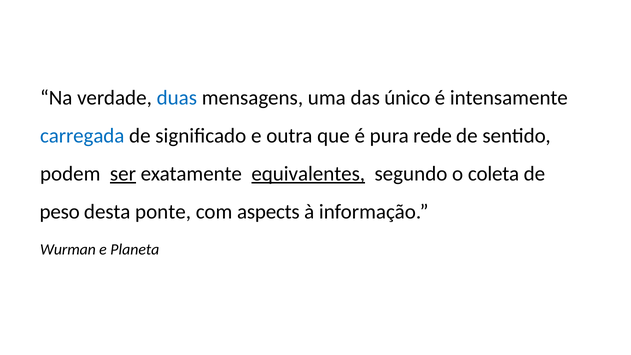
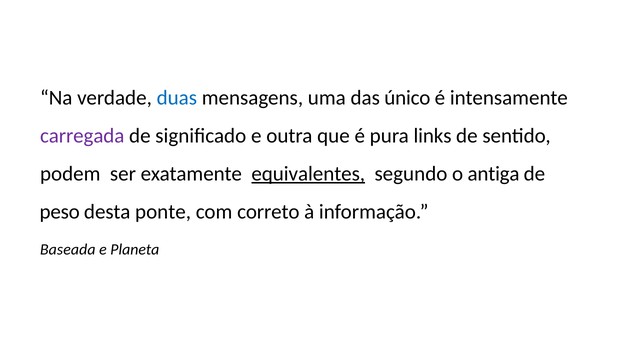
carregada colour: blue -> purple
rede: rede -> links
ser underline: present -> none
coleta: coleta -> antiga
aspects: aspects -> correto
Wurman: Wurman -> Baseada
